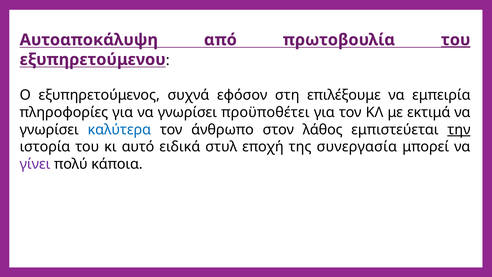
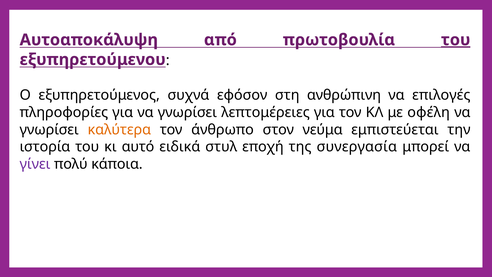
επιλέξουμε: επιλέξουμε -> ανθρώπινη
εμπειρία: εμπειρία -> επιλογές
προϋποθέτει: προϋποθέτει -> λεπτομέρειες
εκτιμά: εκτιμά -> οφέλη
καλύτερα colour: blue -> orange
λάθος: λάθος -> νεύμα
την underline: present -> none
